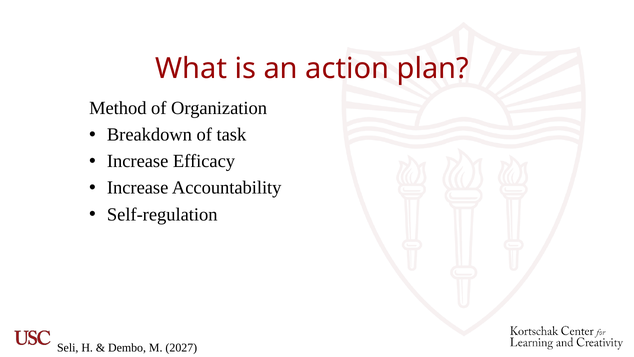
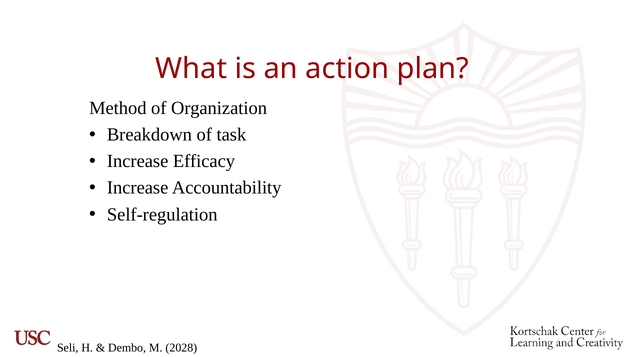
2027: 2027 -> 2028
